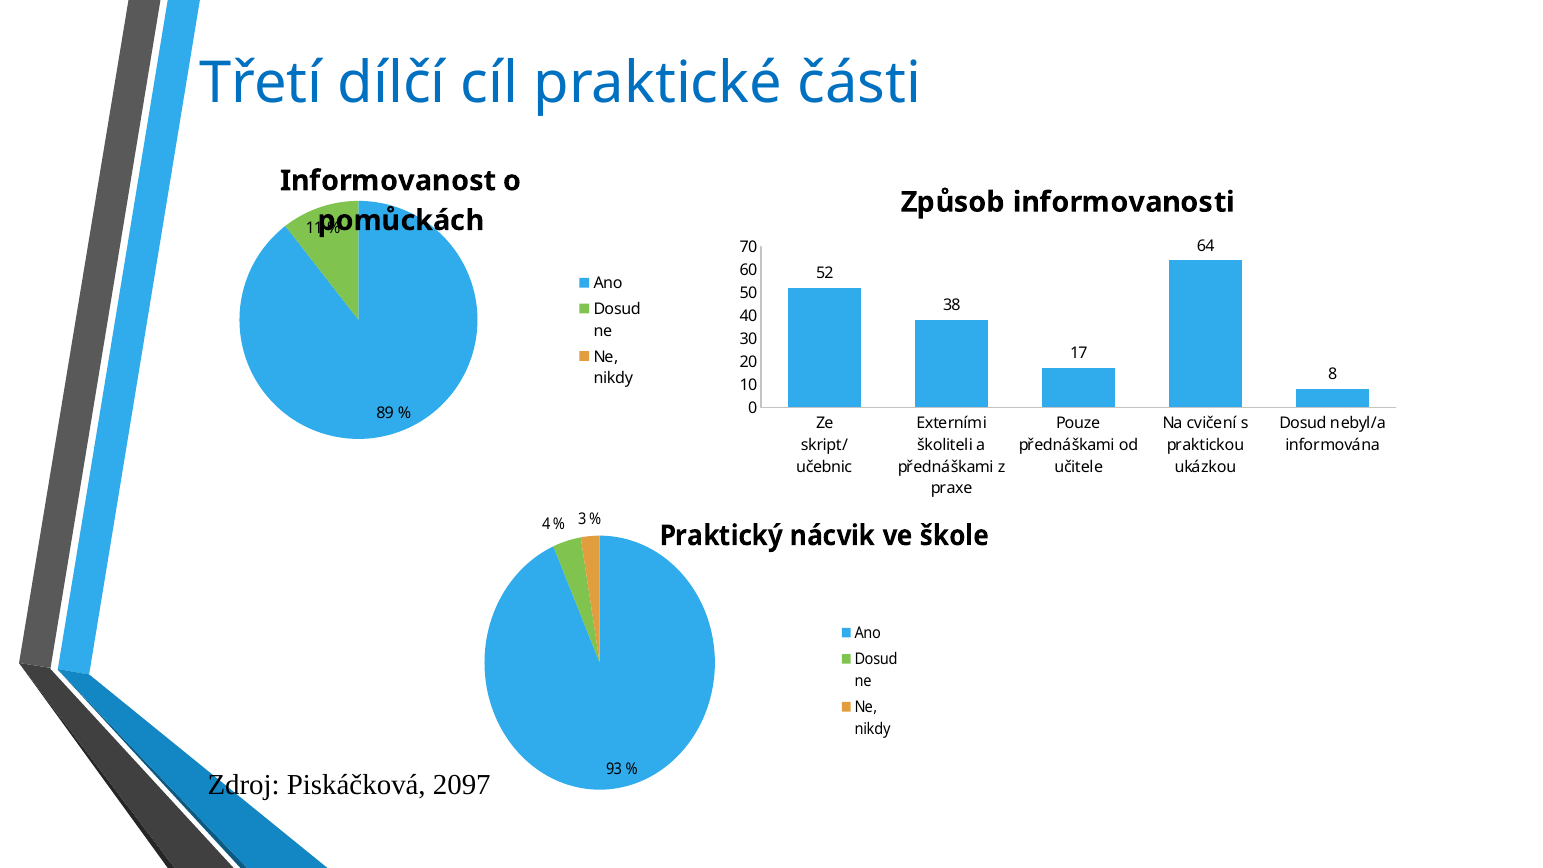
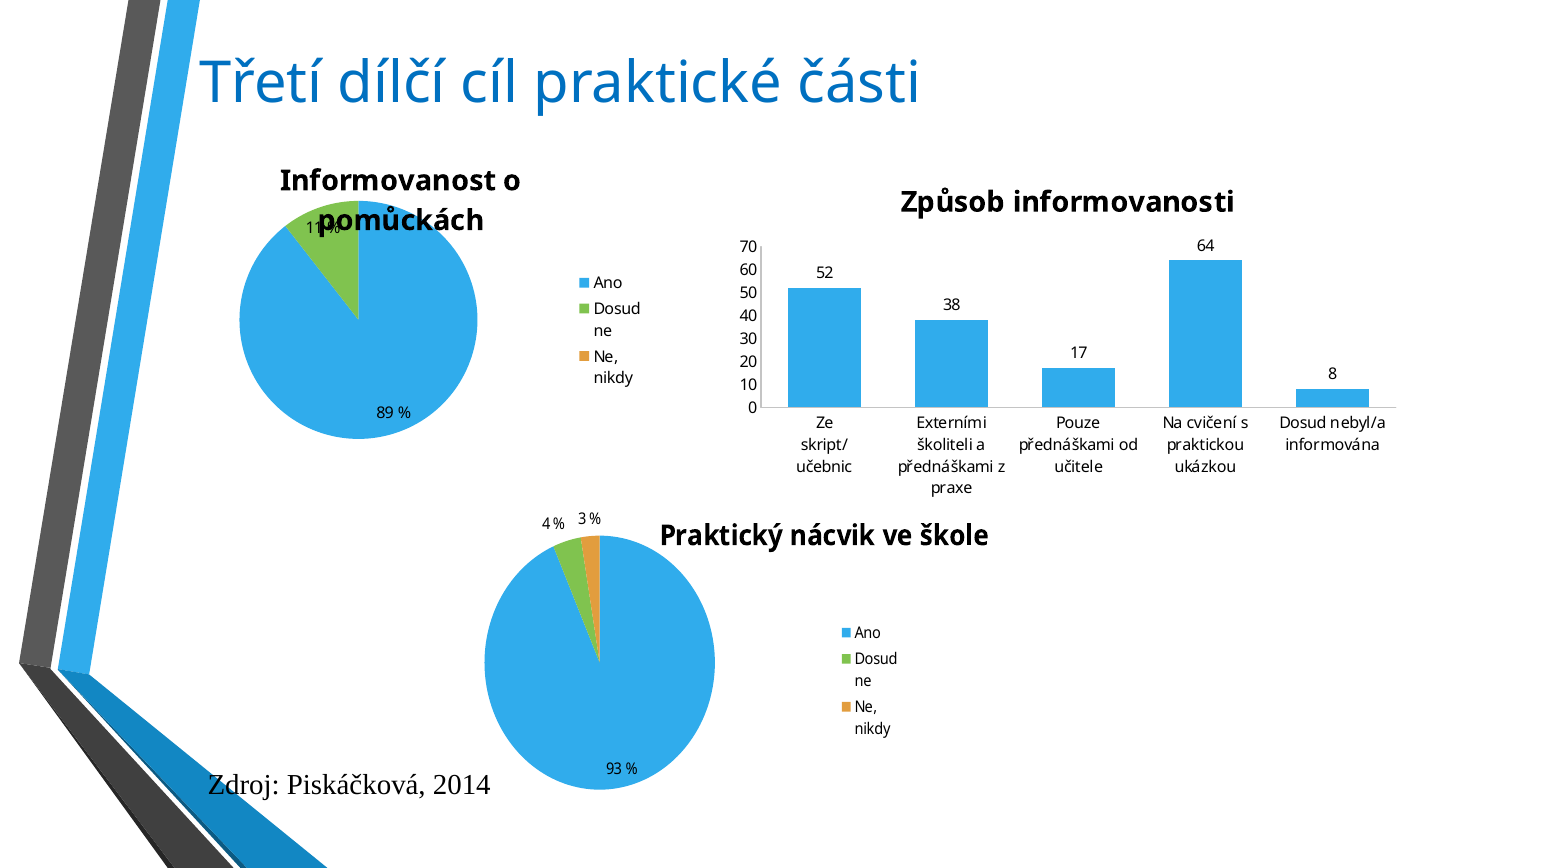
2097: 2097 -> 2014
